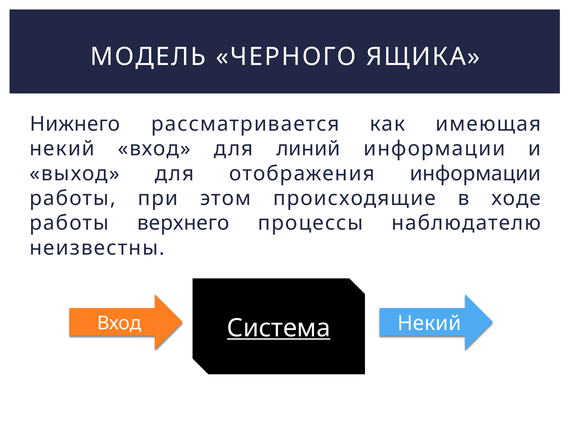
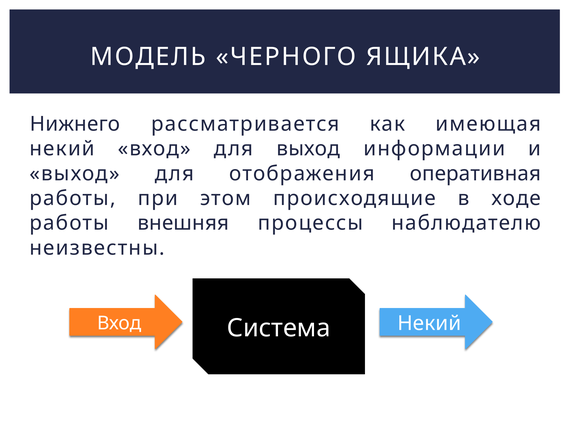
для линий: линий -> выход
отображения информации: информации -> оперативная
верхнего: верхнего -> внешняя
Система underline: present -> none
